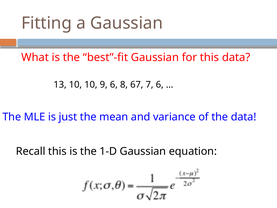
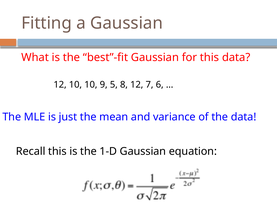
13 at (60, 84): 13 -> 12
9 6: 6 -> 5
8 67: 67 -> 12
